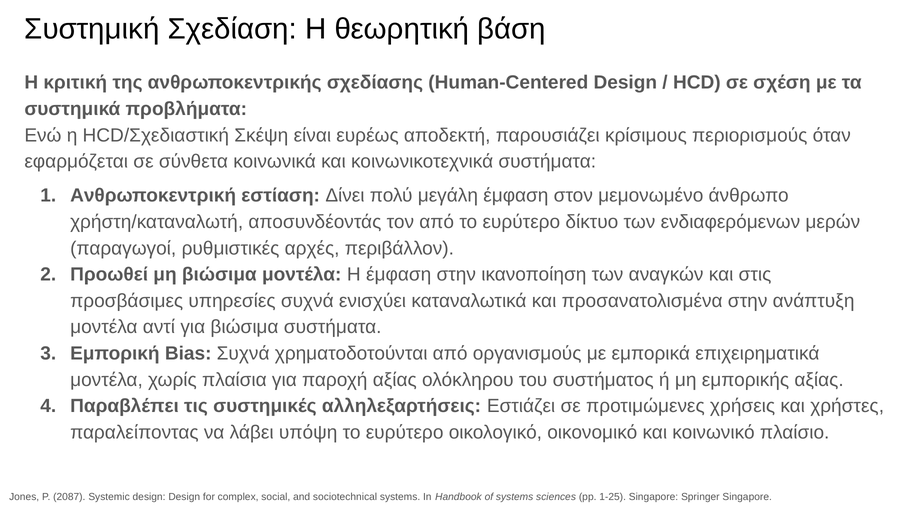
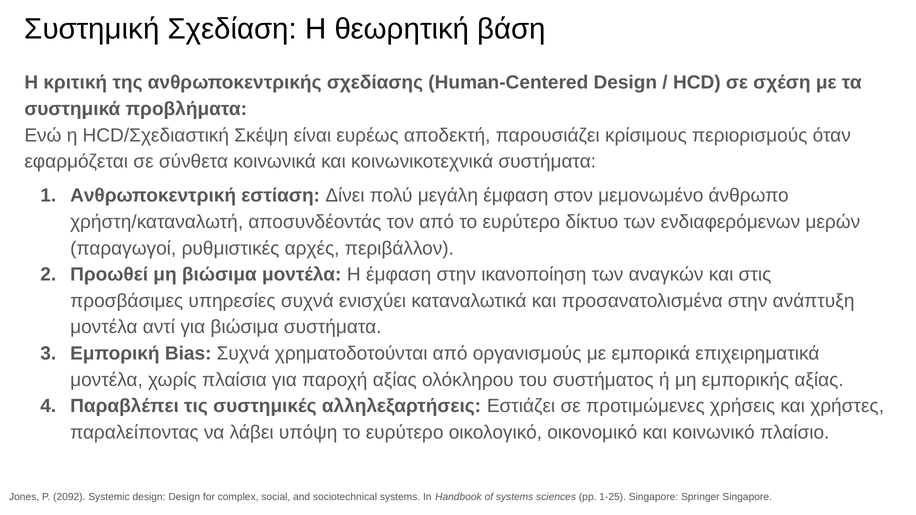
2087: 2087 -> 2092
